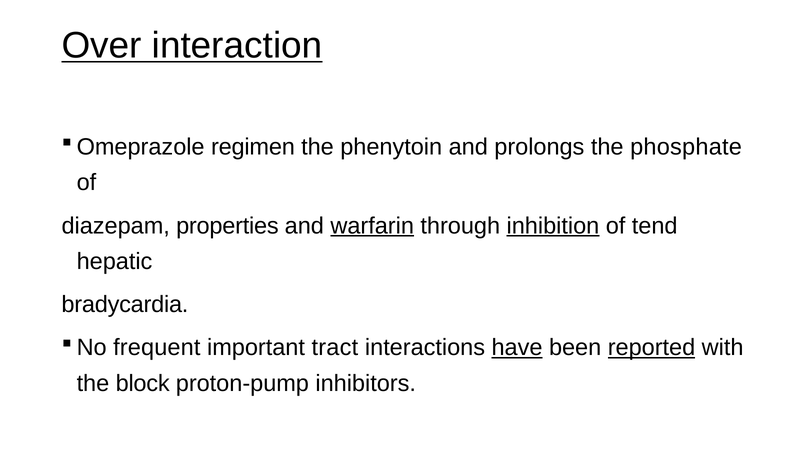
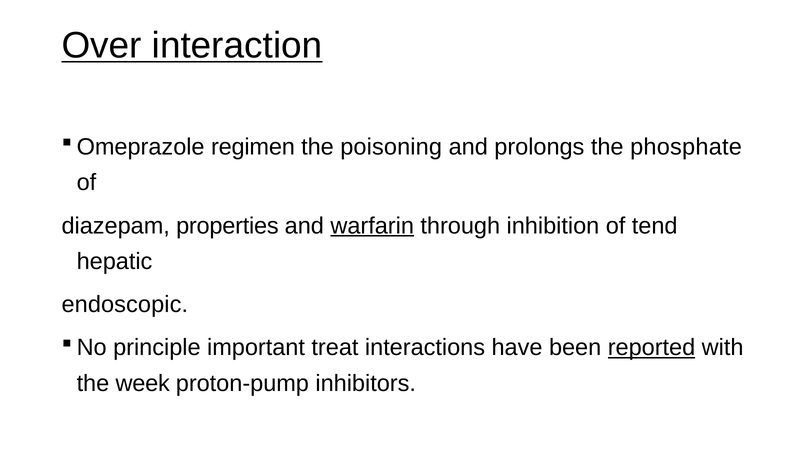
phenytoin: phenytoin -> poisoning
inhibition underline: present -> none
bradycardia: bradycardia -> endoscopic
frequent: frequent -> principle
tract: tract -> treat
have underline: present -> none
block: block -> week
